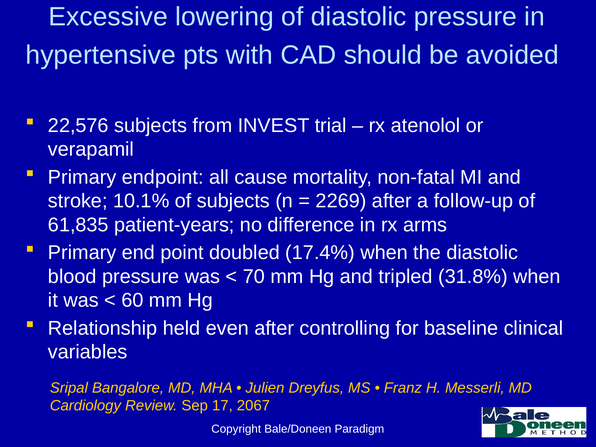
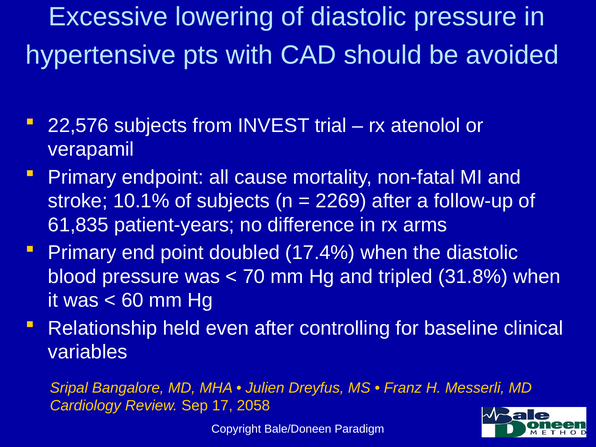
2067: 2067 -> 2058
